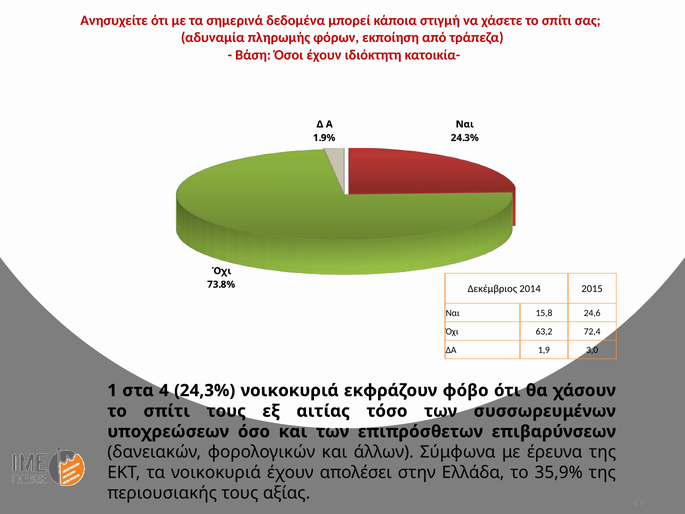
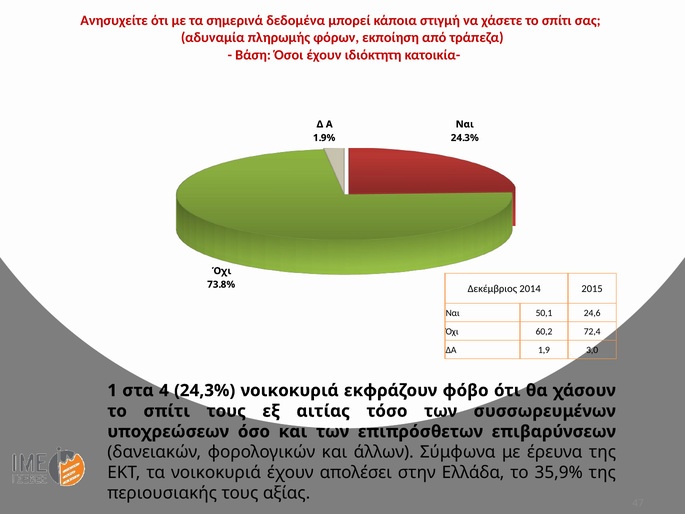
15,8: 15,8 -> 50,1
63,2: 63,2 -> 60,2
